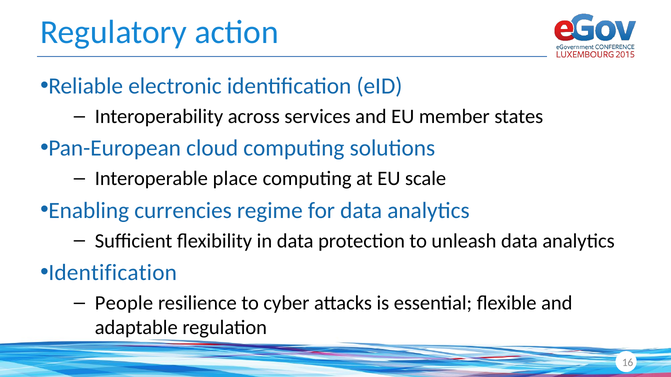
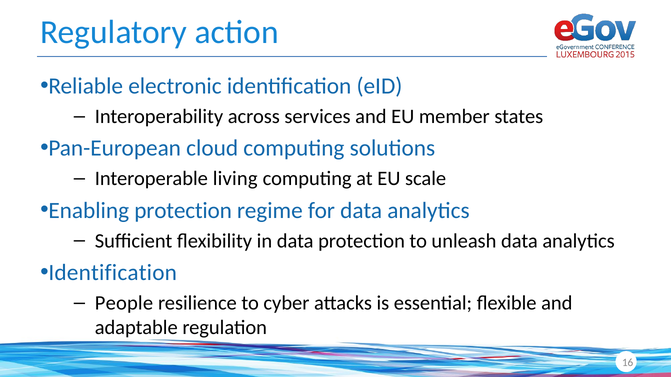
place: place -> living
Enabling currencies: currencies -> protection
